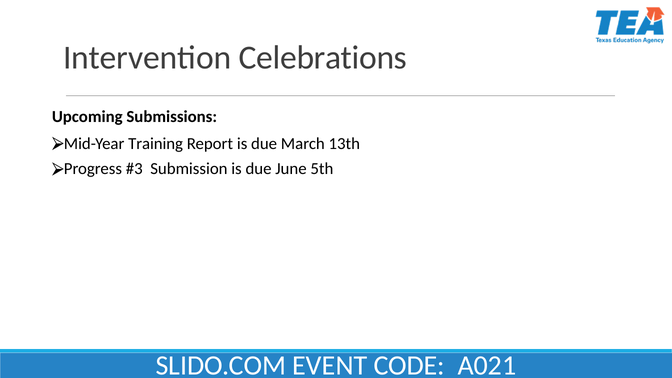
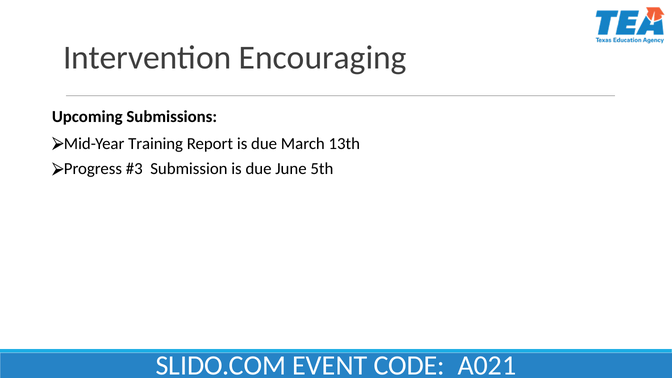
Celebrations: Celebrations -> Encouraging
